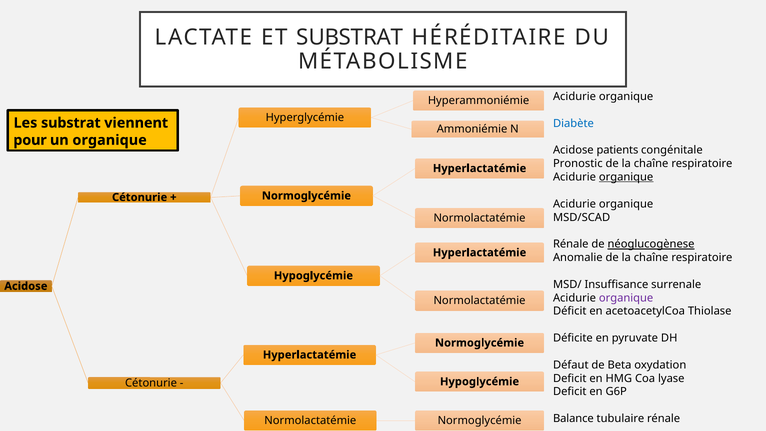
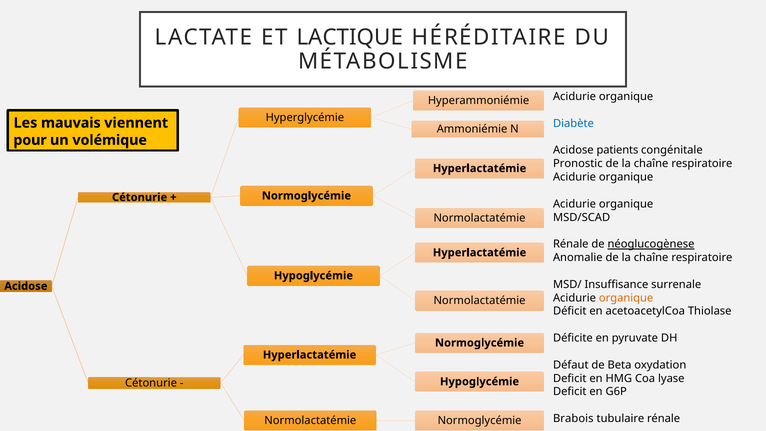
ET SUBSTRAT: SUBSTRAT -> LACTIQUE
Les substrat: substrat -> mauvais
un organique: organique -> volémique
organique at (626, 177) underline: present -> none
organique at (626, 298) colour: purple -> orange
Balance: Balance -> Brabois
